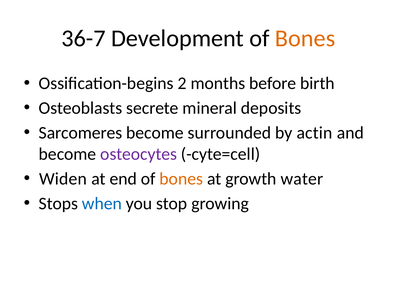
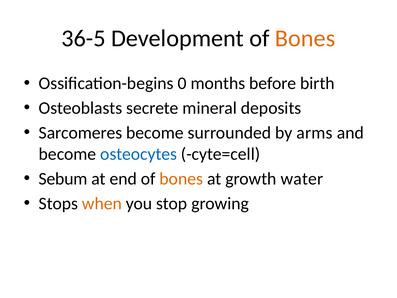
36-7: 36-7 -> 36-5
2: 2 -> 0
actin: actin -> arms
osteocytes colour: purple -> blue
Widen: Widen -> Sebum
when colour: blue -> orange
